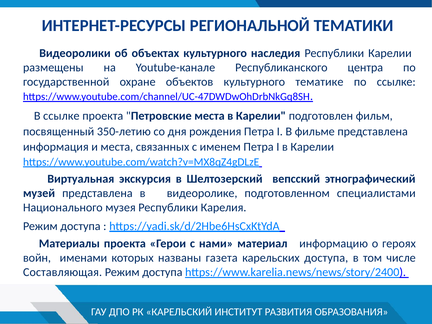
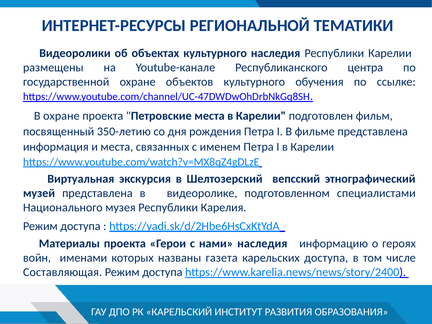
тематике: тематике -> обучения
В ссылке: ссылке -> охране
нами материал: материал -> наследия
